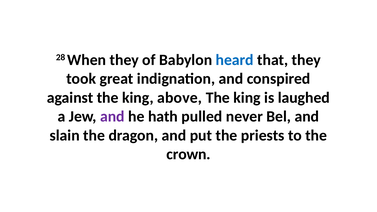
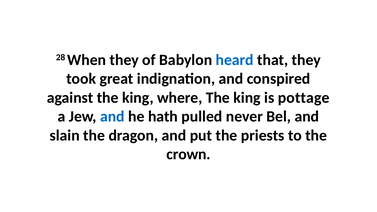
above: above -> where
laughed: laughed -> pottage
and at (112, 117) colour: purple -> blue
